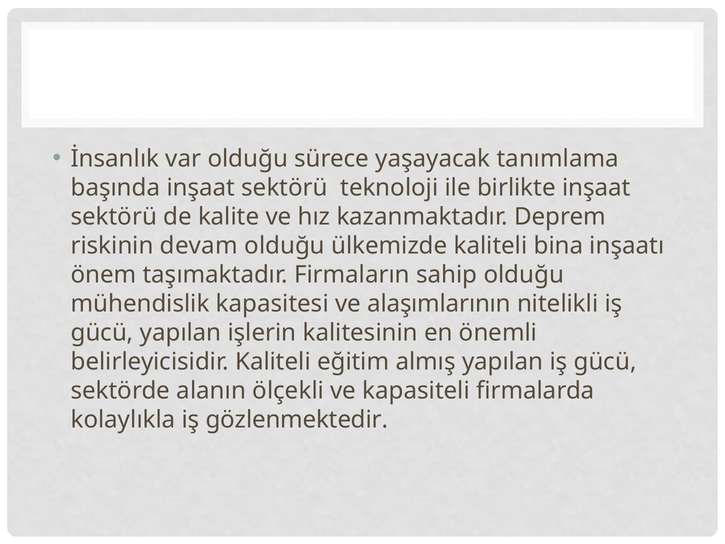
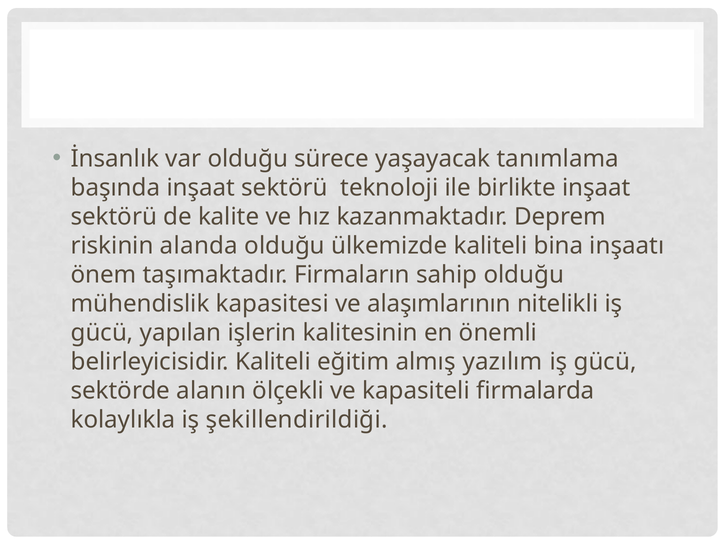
devam: devam -> alanda
almış yapılan: yapılan -> yazılım
gözlenmektedir: gözlenmektedir -> şekillendirildiği
